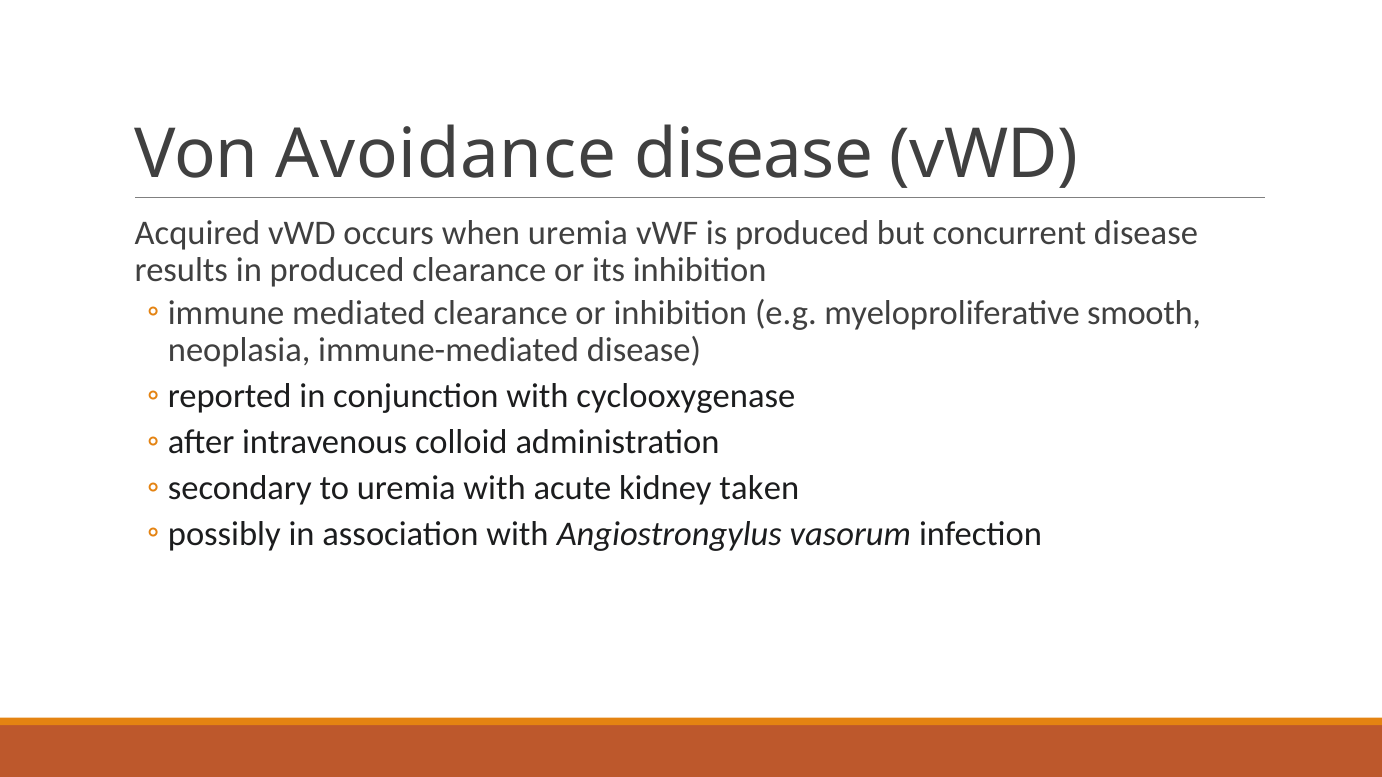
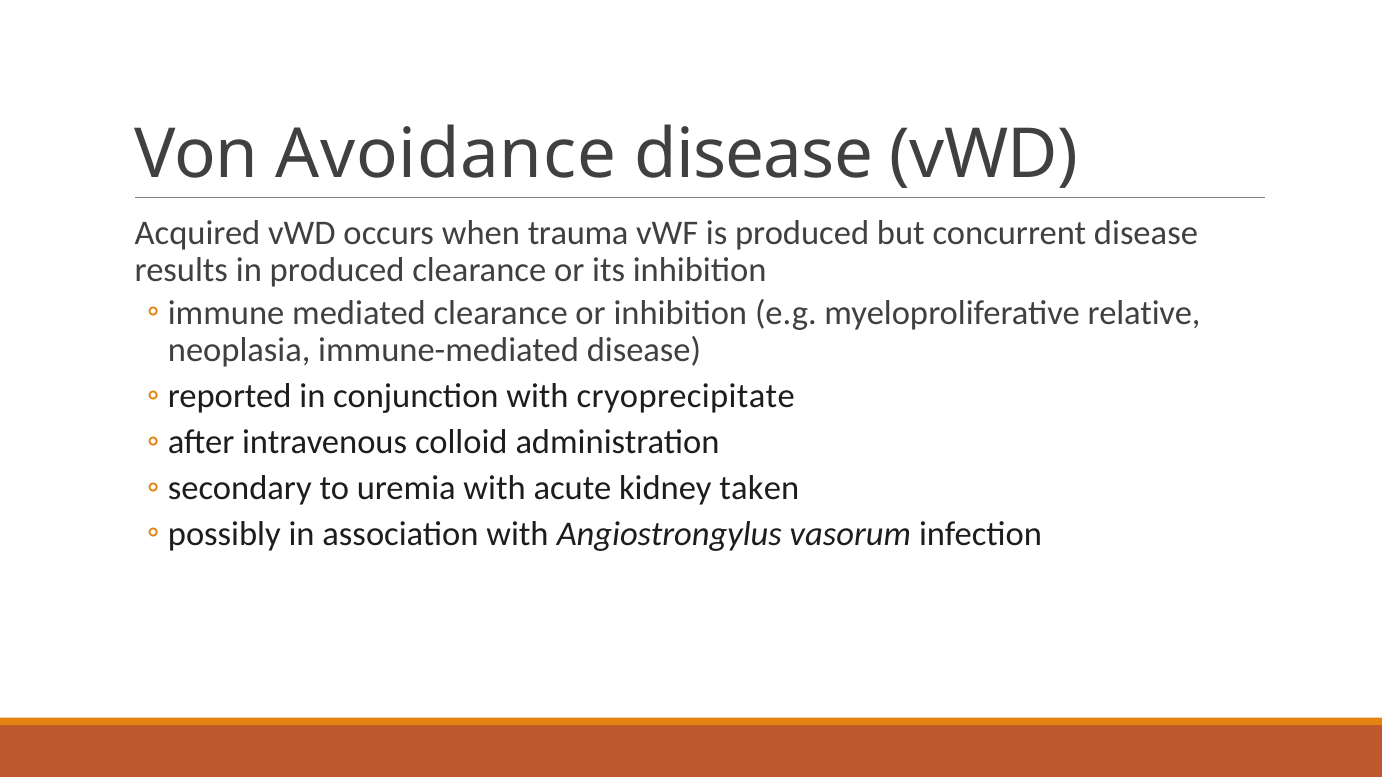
when uremia: uremia -> trauma
smooth: smooth -> relative
cyclooxygenase: cyclooxygenase -> cryoprecipitate
